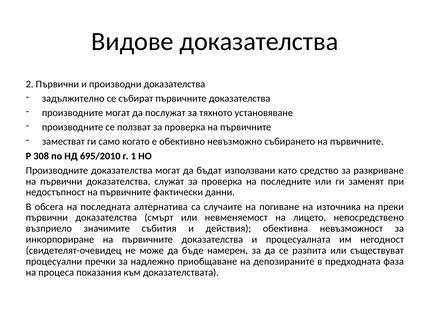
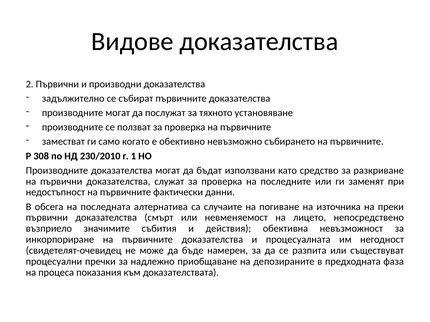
695/2010: 695/2010 -> 230/2010
